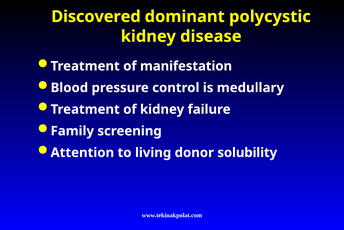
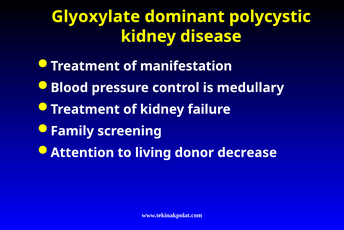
Discovered: Discovered -> Glyoxylate
solubility: solubility -> decrease
